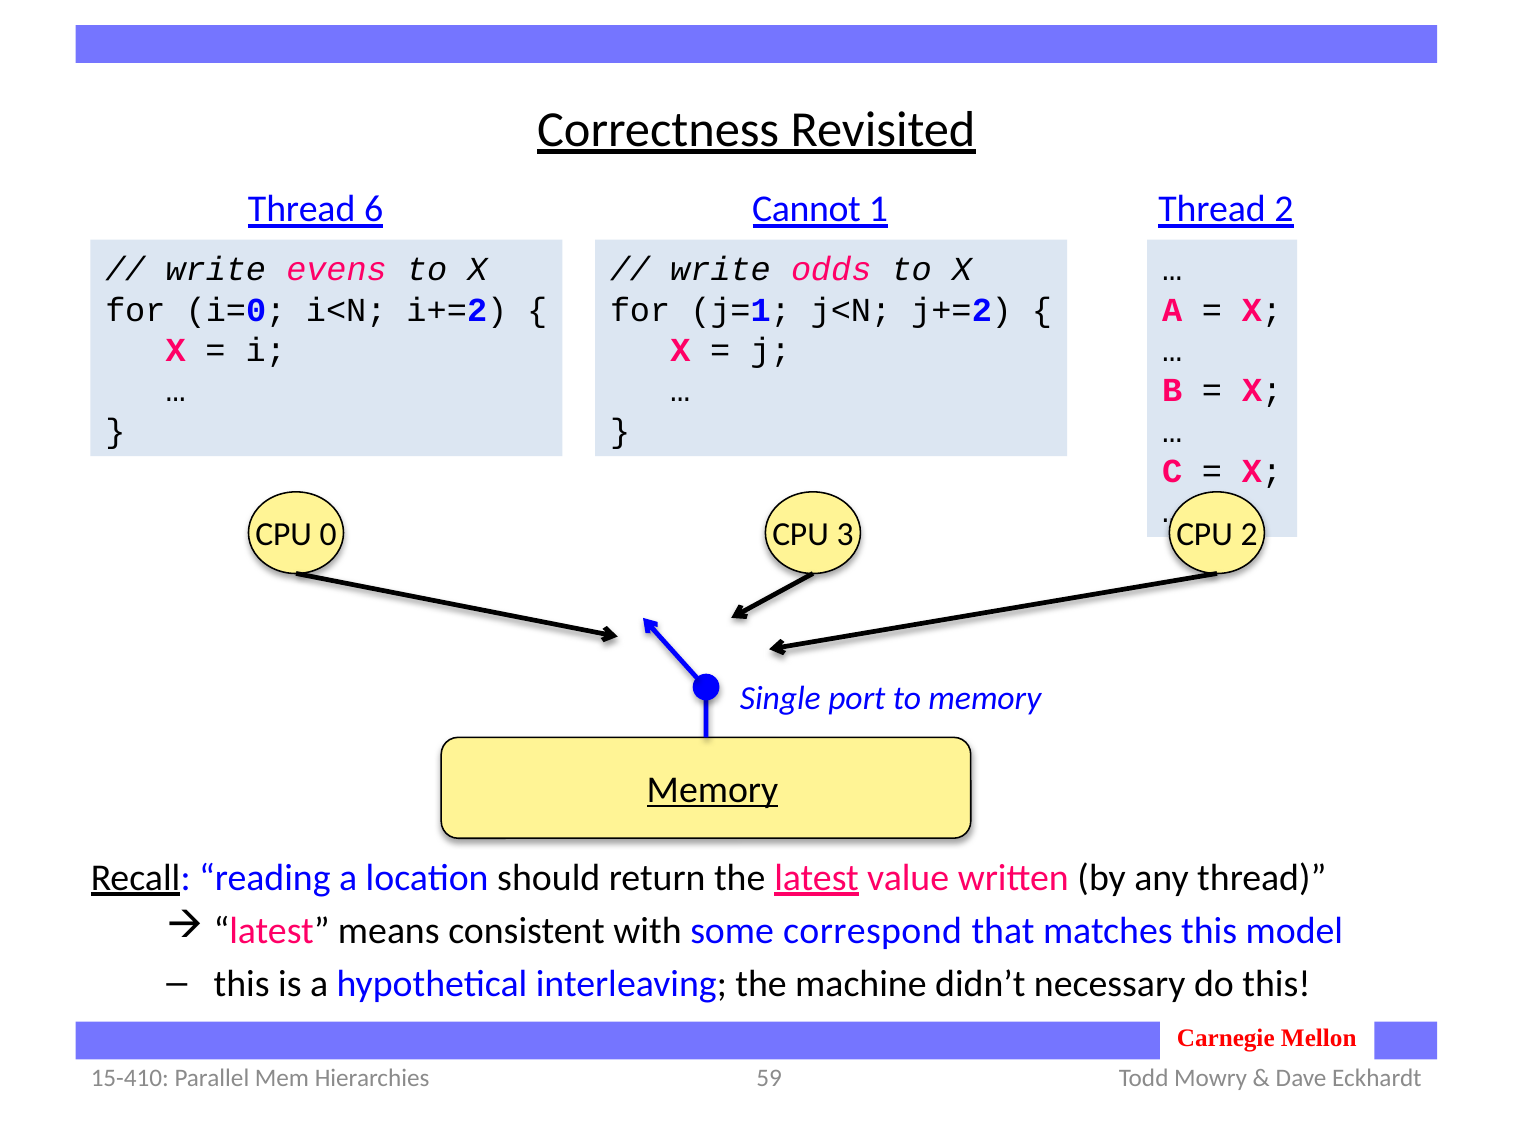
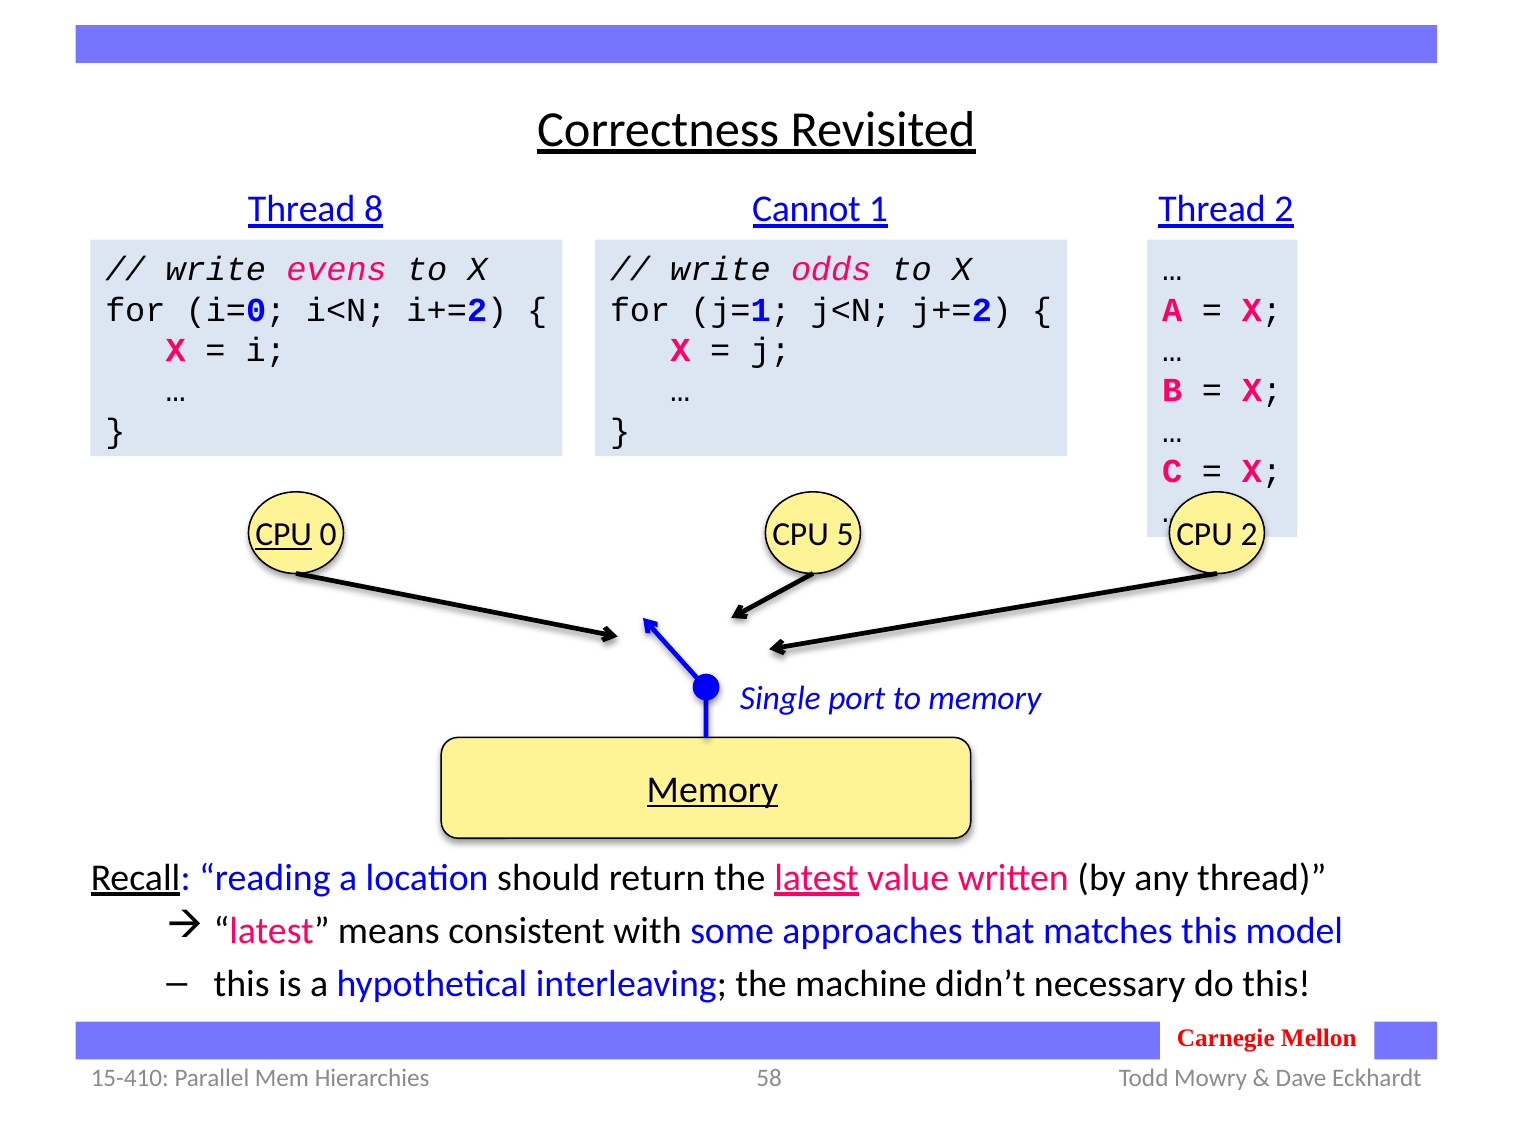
6: 6 -> 8
CPU at (284, 535) underline: none -> present
3: 3 -> 5
correspond: correspond -> approaches
59: 59 -> 58
